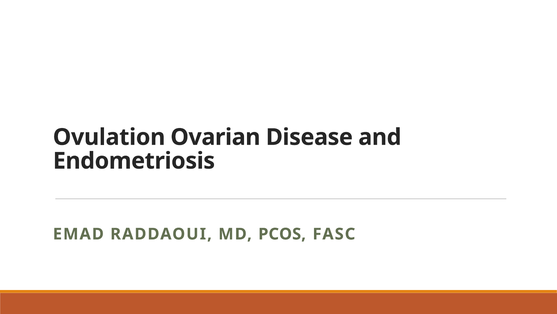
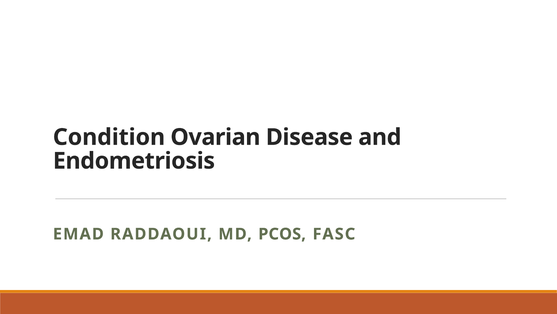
Ovulation: Ovulation -> Condition
